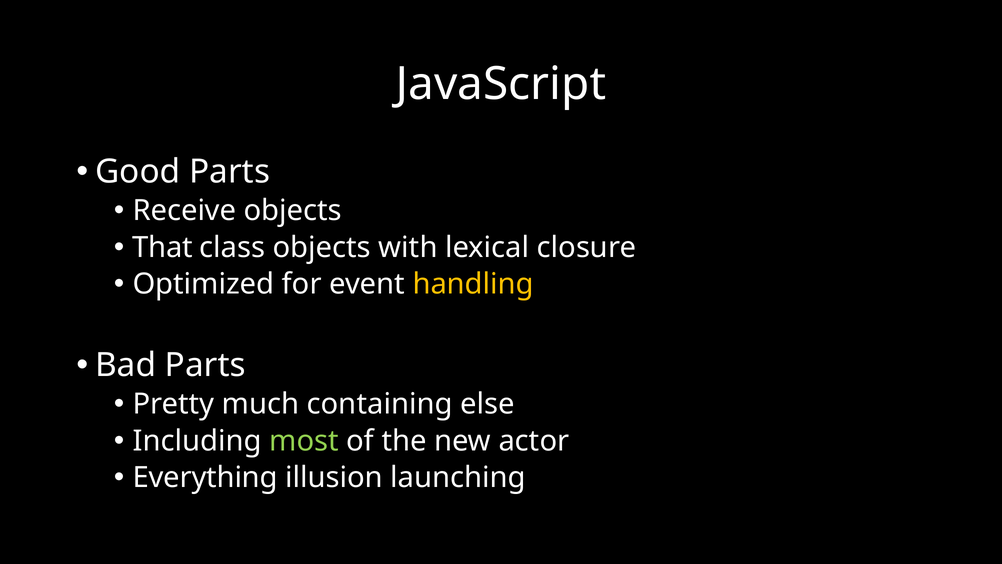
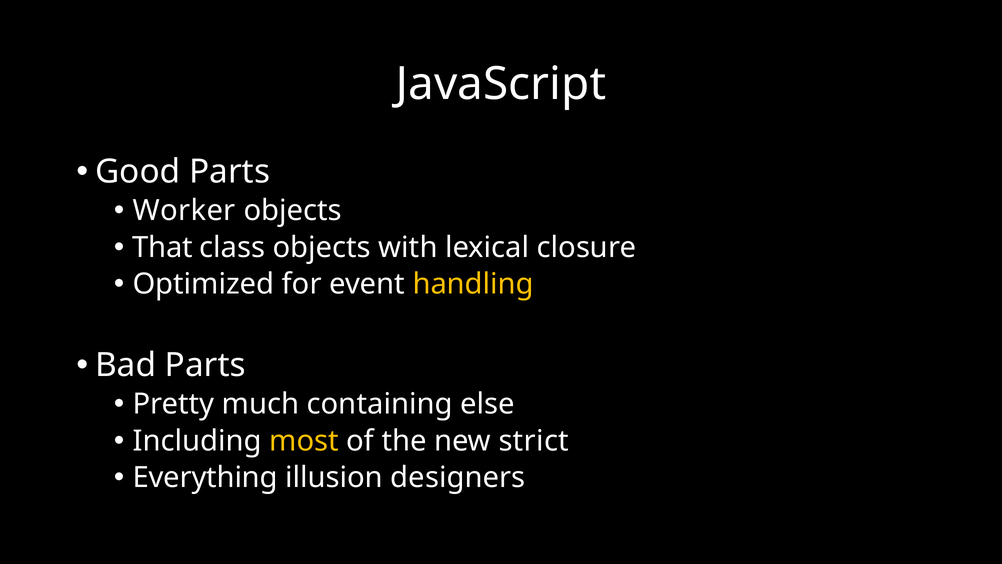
Receive: Receive -> Worker
most colour: light green -> yellow
actor: actor -> strict
launching: launching -> designers
